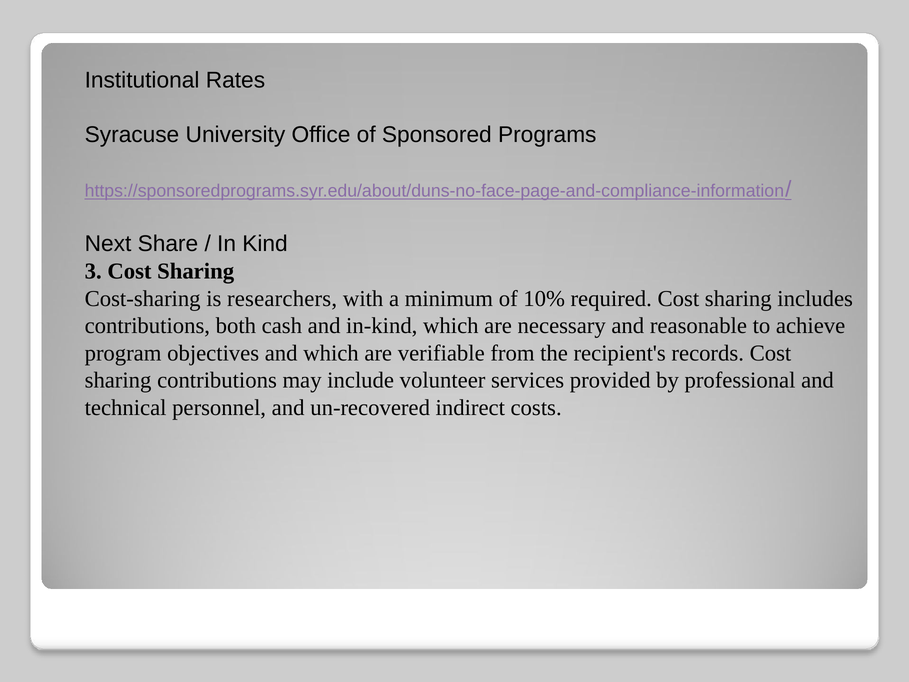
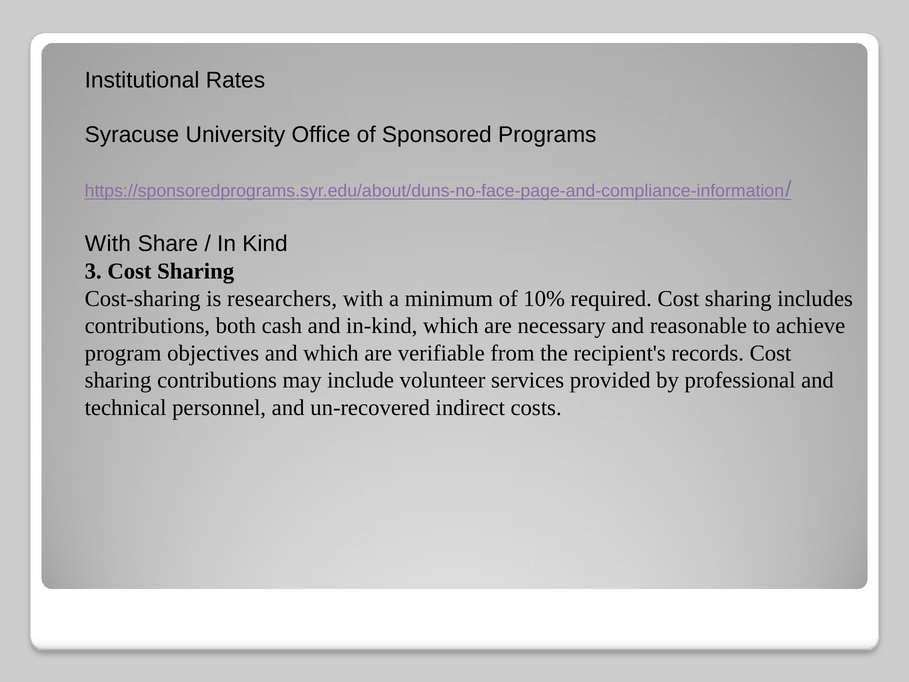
Next at (108, 244): Next -> With
